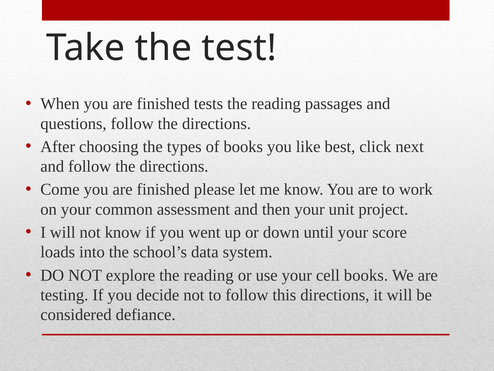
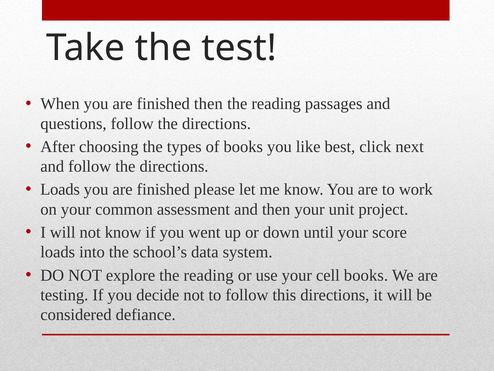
finished tests: tests -> then
Come at (60, 189): Come -> Loads
